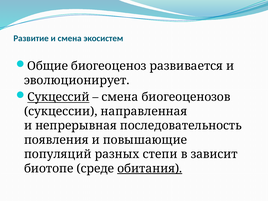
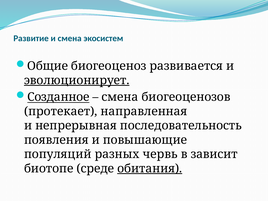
эволюционирует underline: none -> present
Сукцессий: Сукцессий -> Созданное
сукцессии: сукцессии -> протекает
степи: степи -> червь
